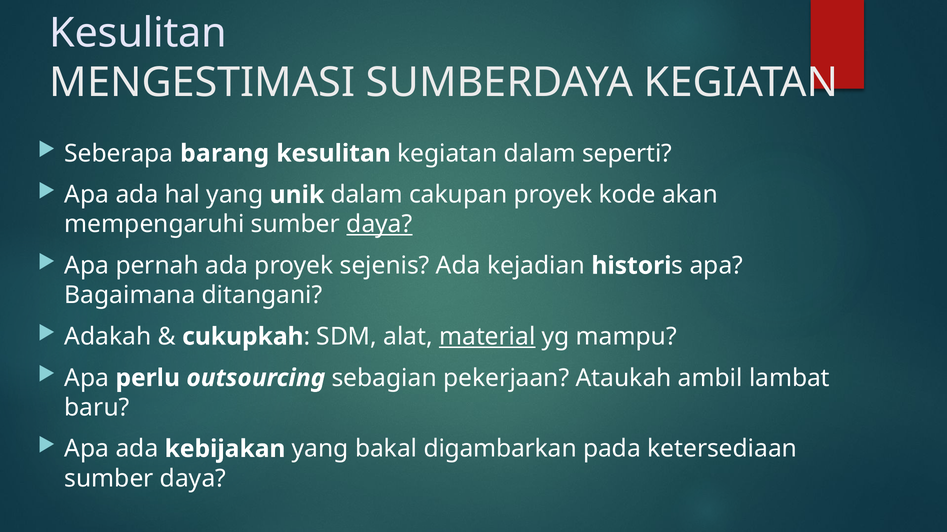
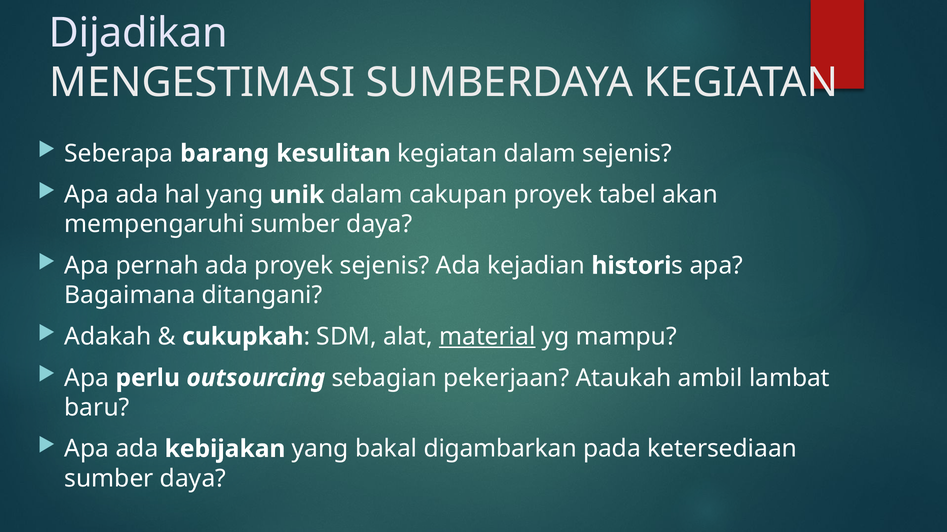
Kesulitan at (138, 33): Kesulitan -> Dijadikan
dalam seperti: seperti -> sejenis
kode: kode -> tabel
daya at (379, 225) underline: present -> none
